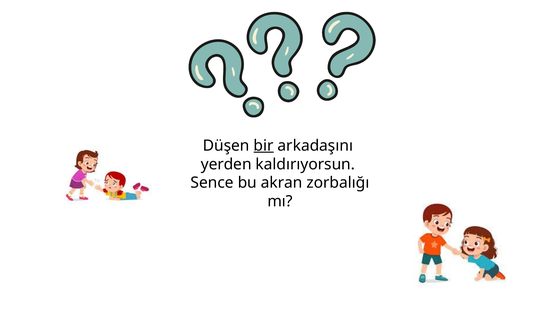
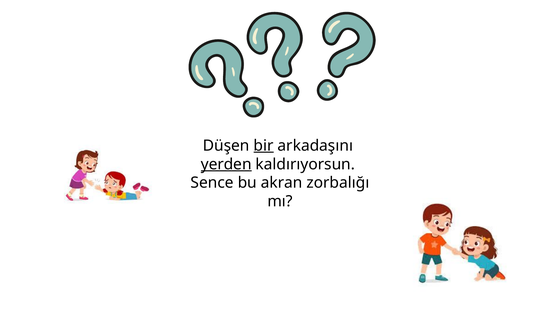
yerden underline: none -> present
